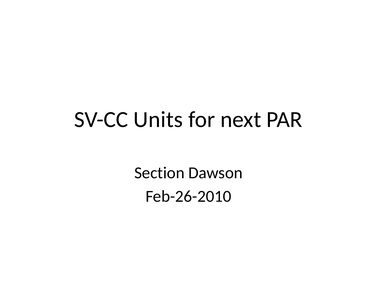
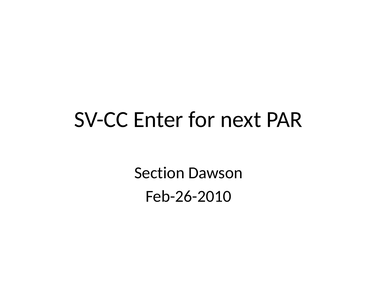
Units: Units -> Enter
